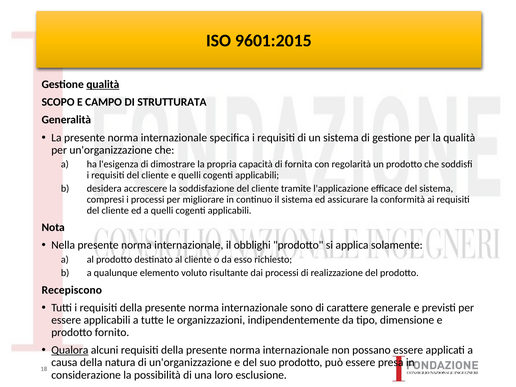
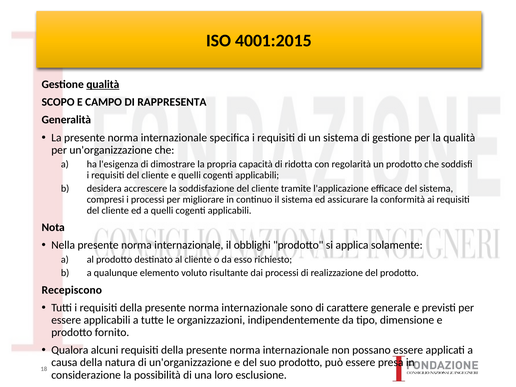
9601:2015: 9601:2015 -> 4001:2015
STRUTTURATA: STRUTTURATA -> RAPPRESENTA
fornita: fornita -> ridotta
Qualora underline: present -> none
